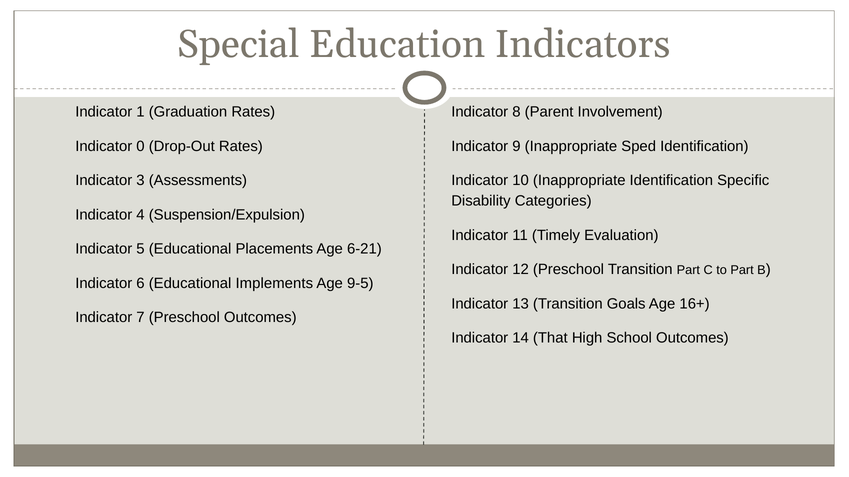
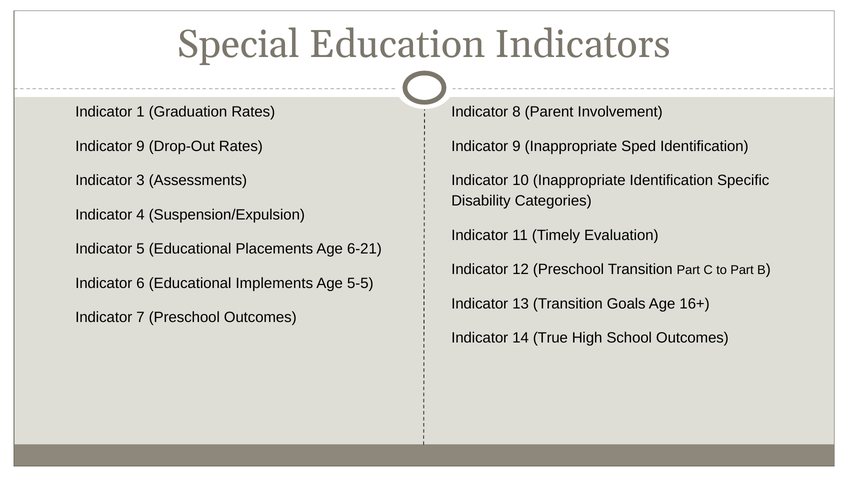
0 at (140, 146): 0 -> 9
9-5: 9-5 -> 5-5
That: That -> True
